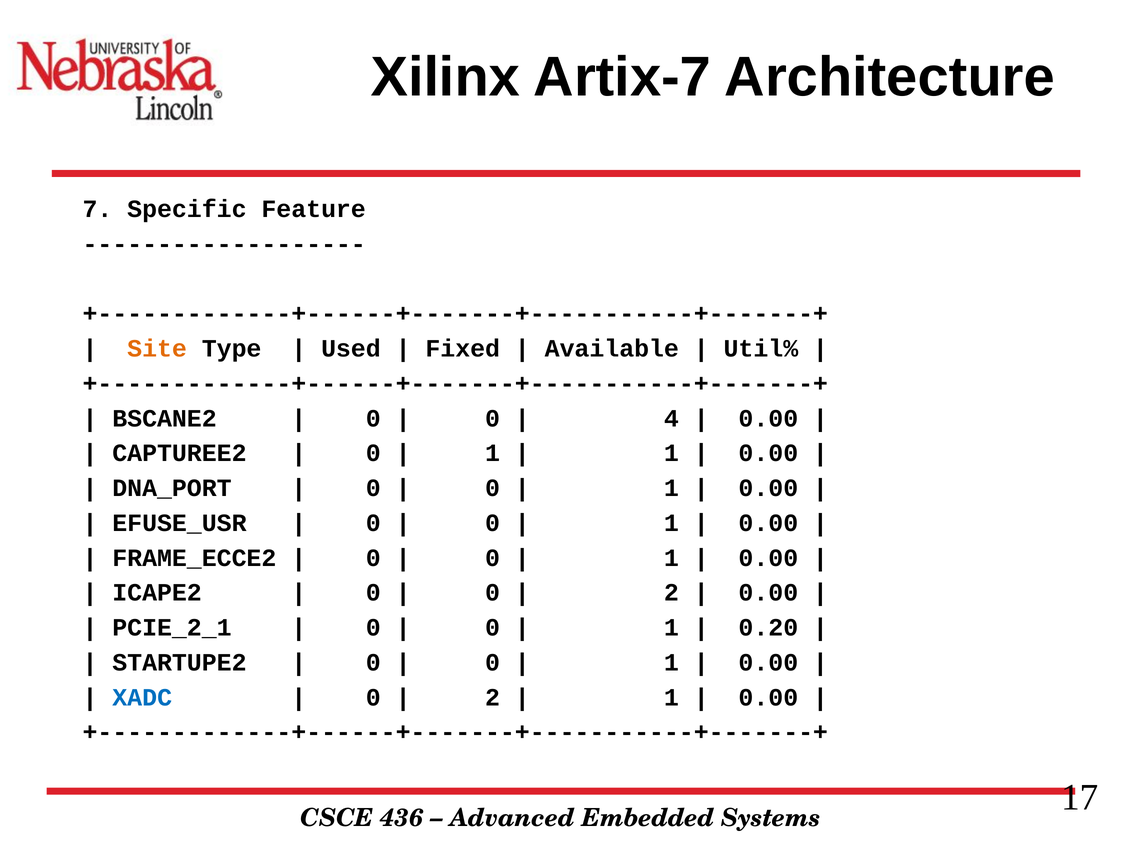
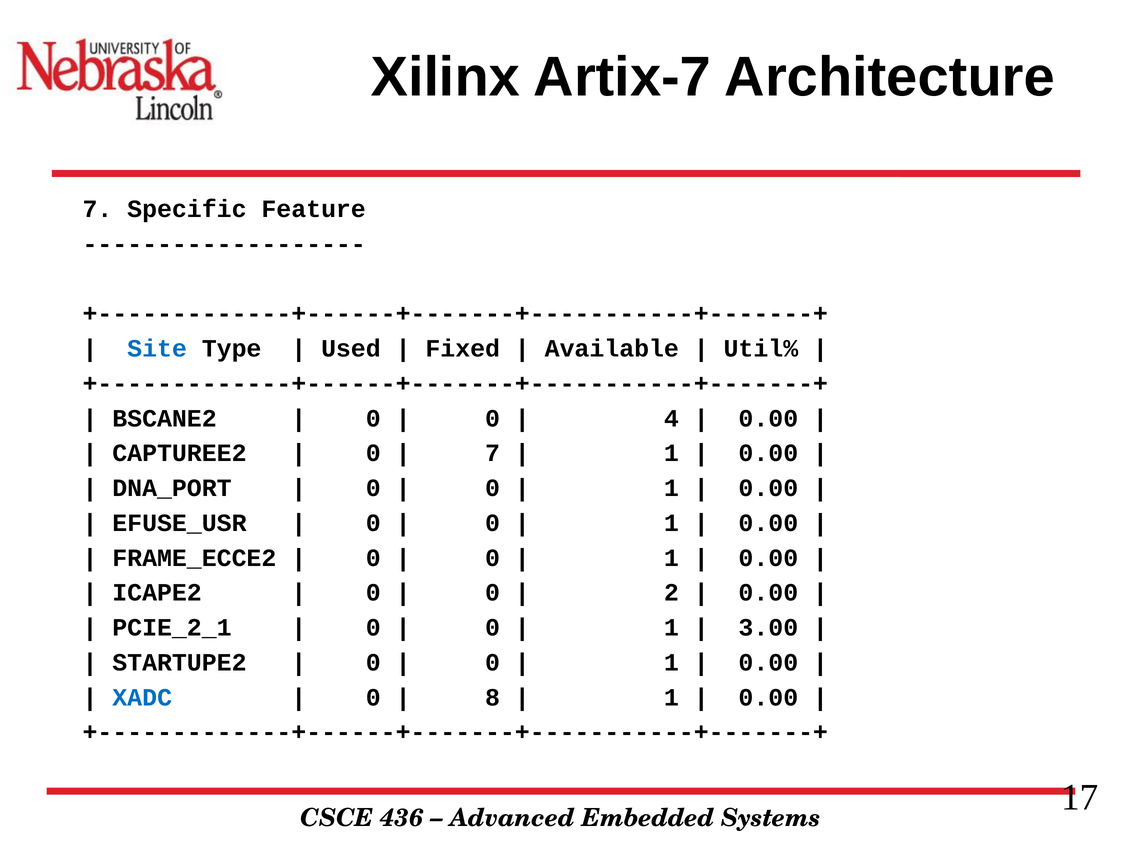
Site colour: orange -> blue
1 at (492, 453): 1 -> 7
0.20: 0.20 -> 3.00
2 at (492, 698): 2 -> 8
